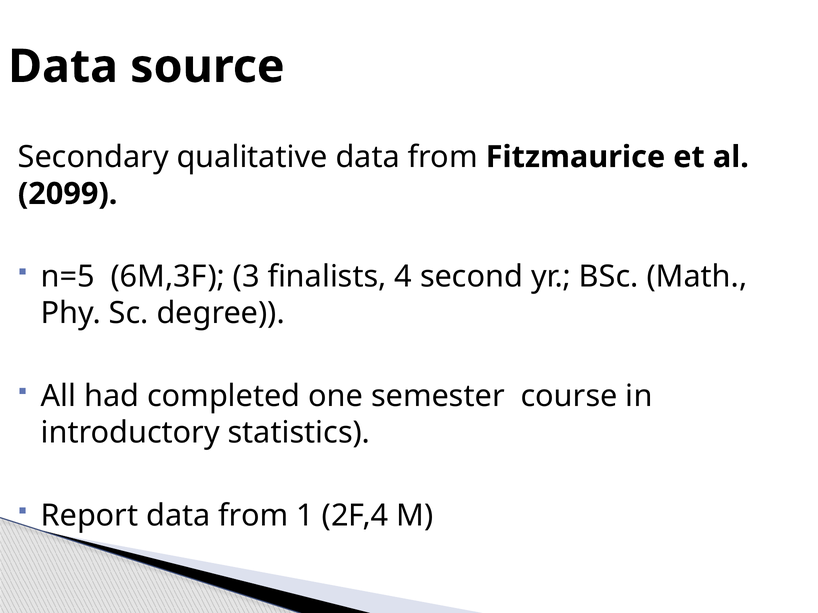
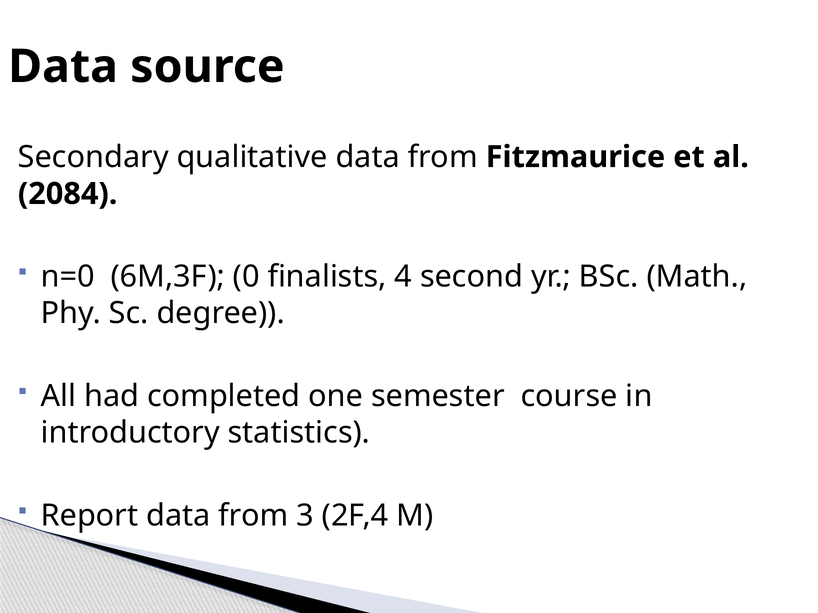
2099: 2099 -> 2084
n=5: n=5 -> n=0
3: 3 -> 0
1: 1 -> 3
